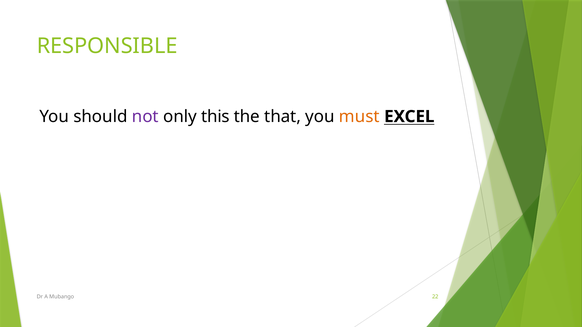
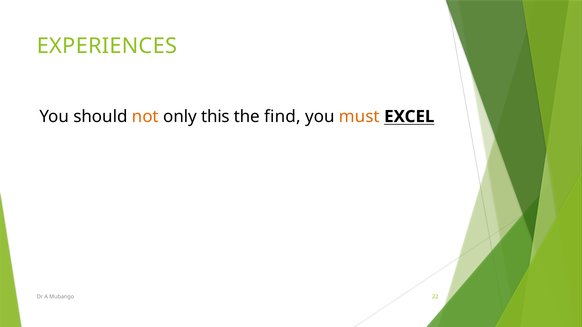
RESPONSIBLE: RESPONSIBLE -> EXPERIENCES
not colour: purple -> orange
that: that -> find
